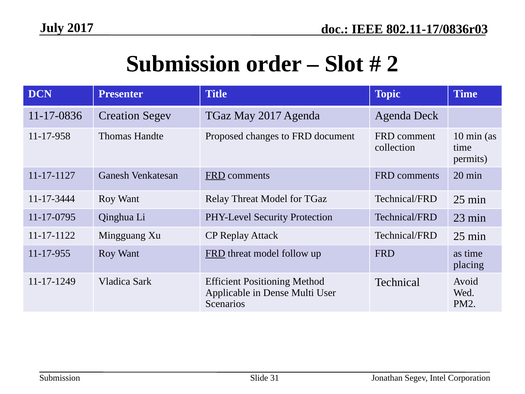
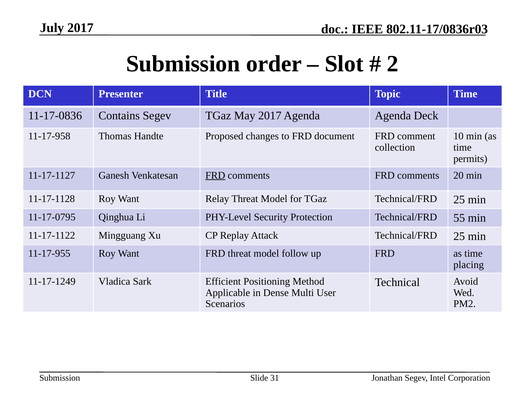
Creation: Creation -> Contains
11-17-3444: 11-17-3444 -> 11-17-1128
23: 23 -> 55
FRD at (215, 253) underline: present -> none
